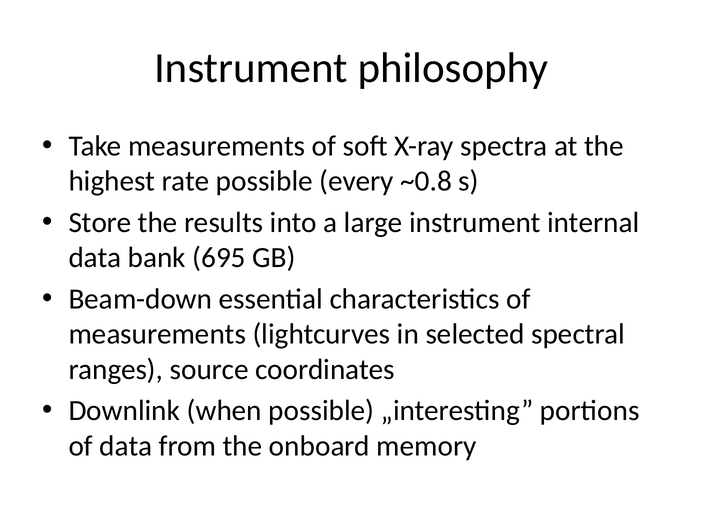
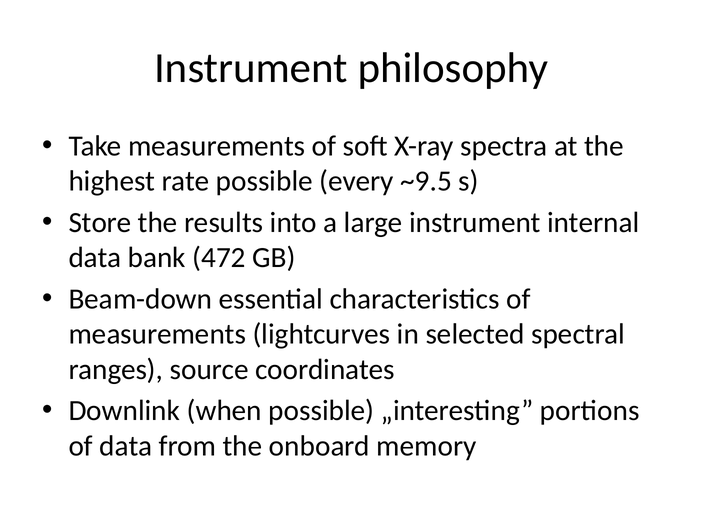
~0.8: ~0.8 -> ~9.5
695: 695 -> 472
